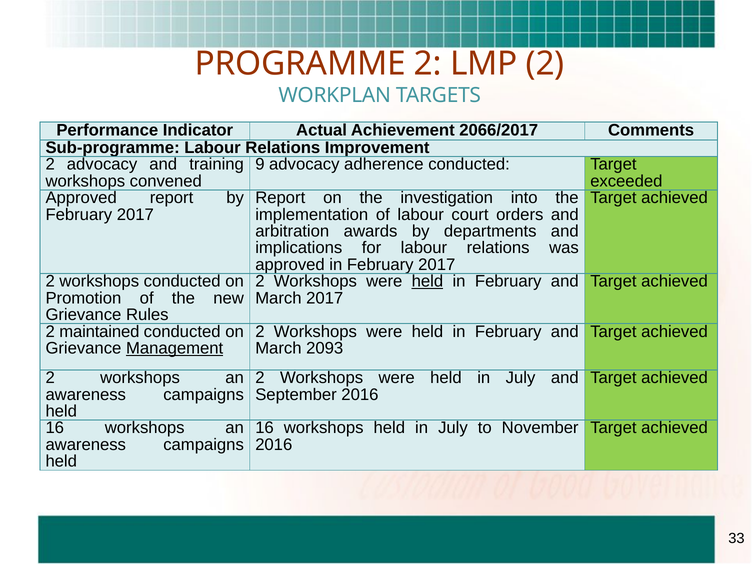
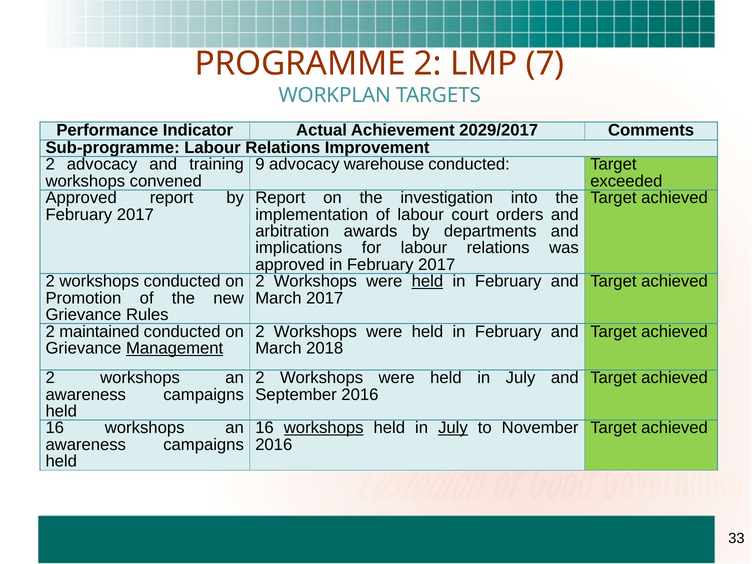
LMP 2: 2 -> 7
2066/2017: 2066/2017 -> 2029/2017
adherence: adherence -> warehouse
2093: 2093 -> 2018
workshops at (324, 428) underline: none -> present
July at (453, 428) underline: none -> present
